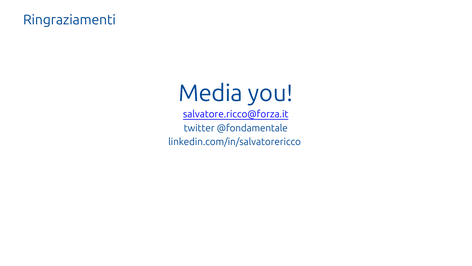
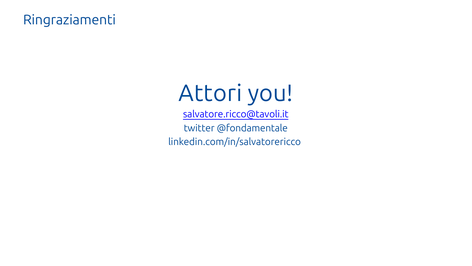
Media: Media -> Attori
salvatore.ricco@forza.it: salvatore.ricco@forza.it -> salvatore.ricco@tavoli.it
